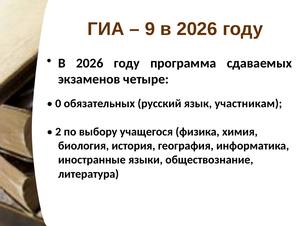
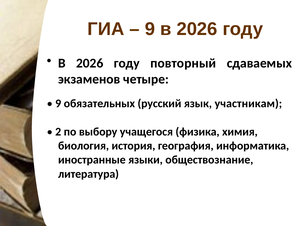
программа: программа -> повторный
0 at (58, 103): 0 -> 9
